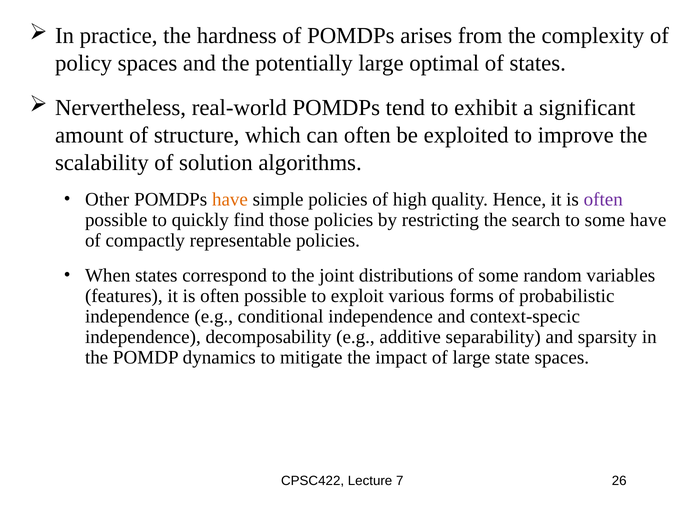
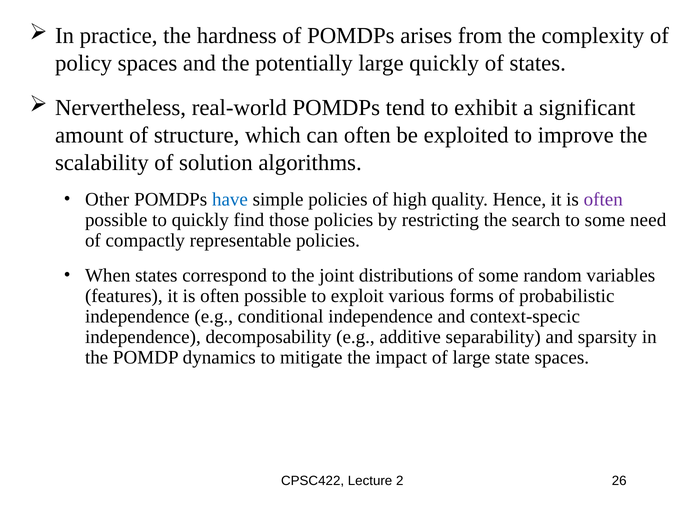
large optimal: optimal -> quickly
have at (230, 199) colour: orange -> blue
some have: have -> need
7: 7 -> 2
